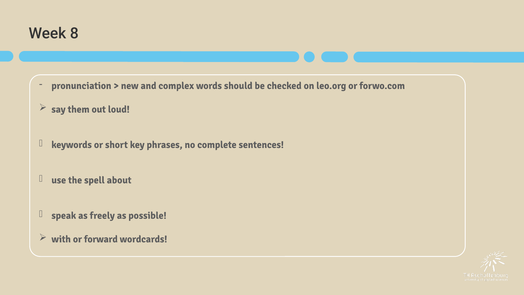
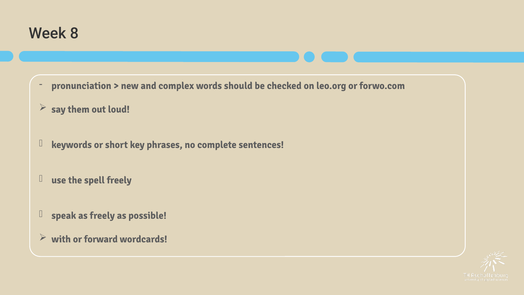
spell about: about -> freely
